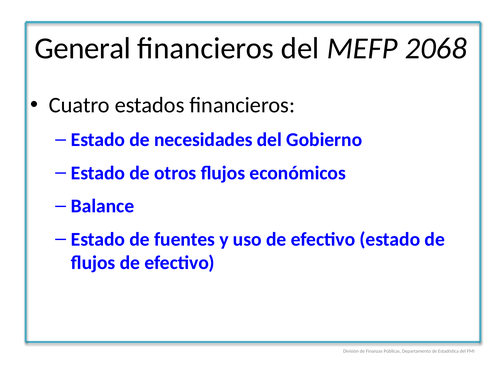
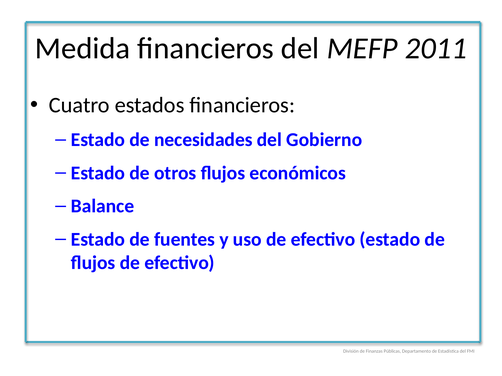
General: General -> Medida
2068: 2068 -> 2011
